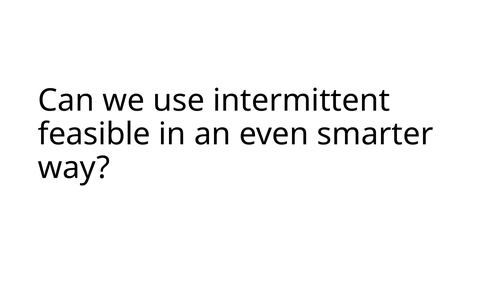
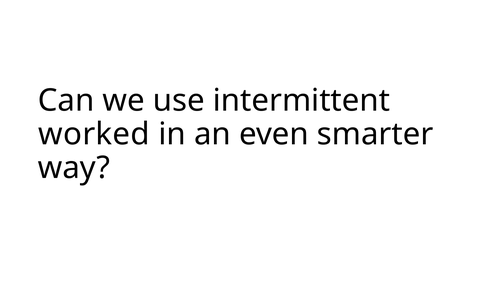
feasible: feasible -> worked
